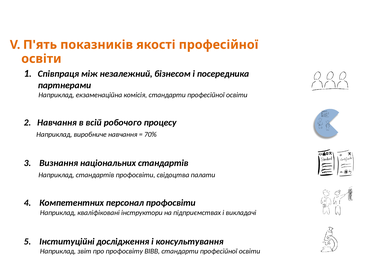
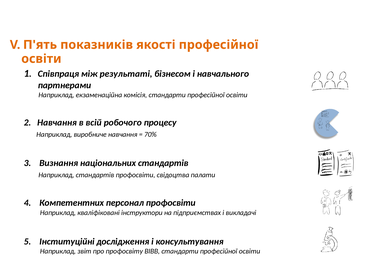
незалежний: незалежний -> результаті
посередника: посередника -> навчального
